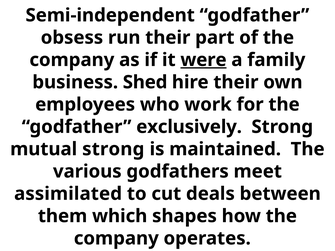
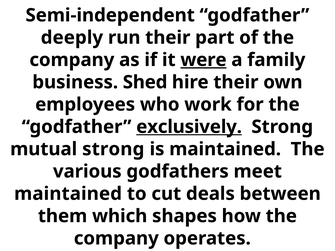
obsess: obsess -> deeply
exclusively underline: none -> present
assimilated at (68, 194): assimilated -> maintained
